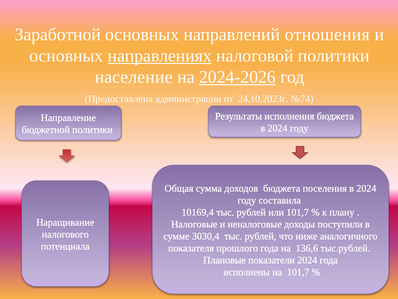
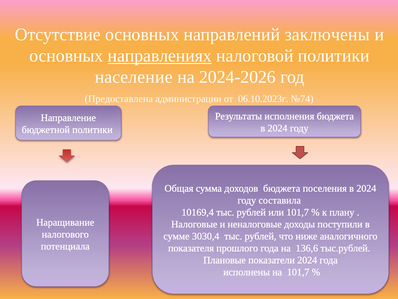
Заработной: Заработной -> Отсутствие
отношения: отношения -> заключены
2024-2026 underline: present -> none
24.10.2023г: 24.10.2023г -> 06.10.2023г
